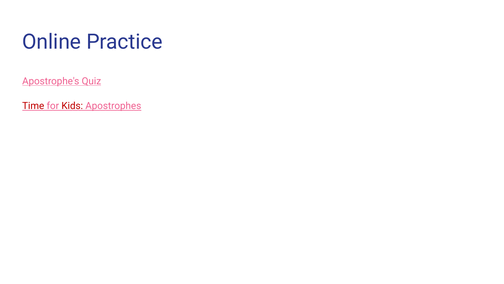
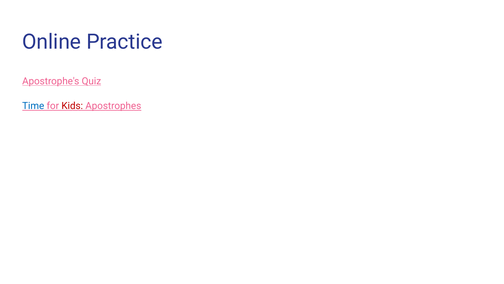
Time colour: red -> blue
